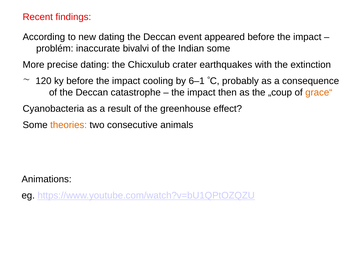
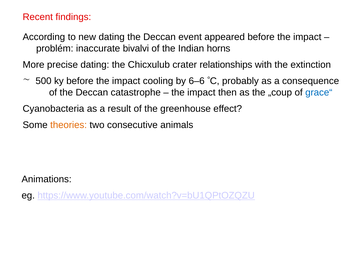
Indian some: some -> horns
earthquakes: earthquakes -> relationships
120: 120 -> 500
6–1: 6–1 -> 6–6
grace“ colour: orange -> blue
